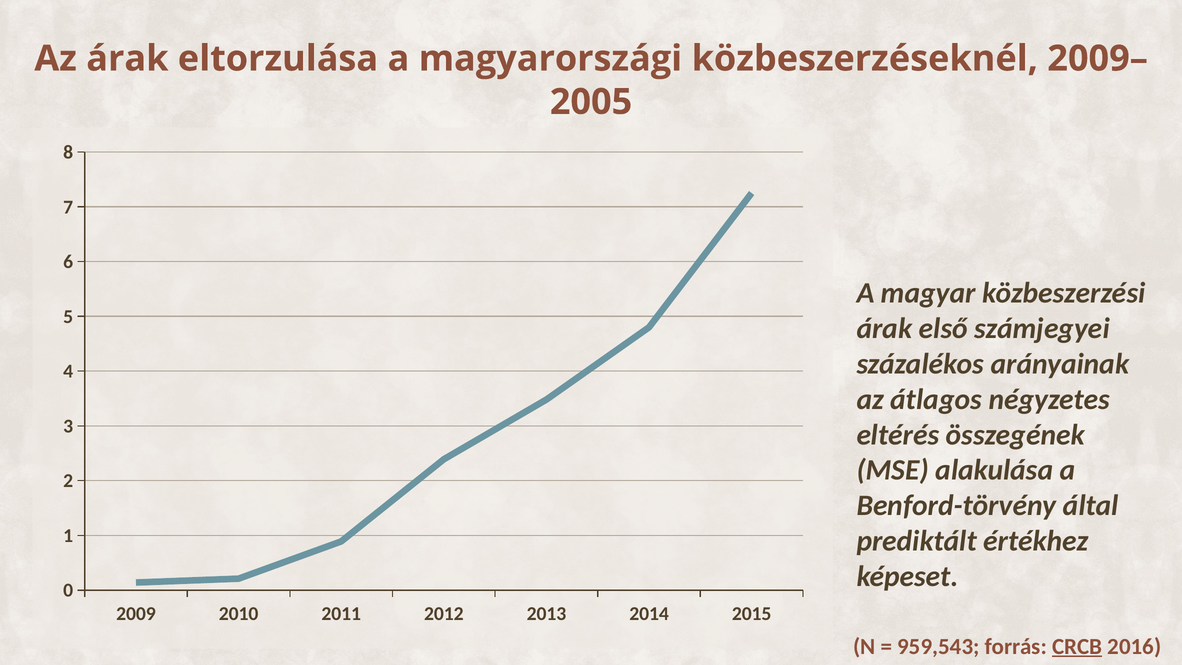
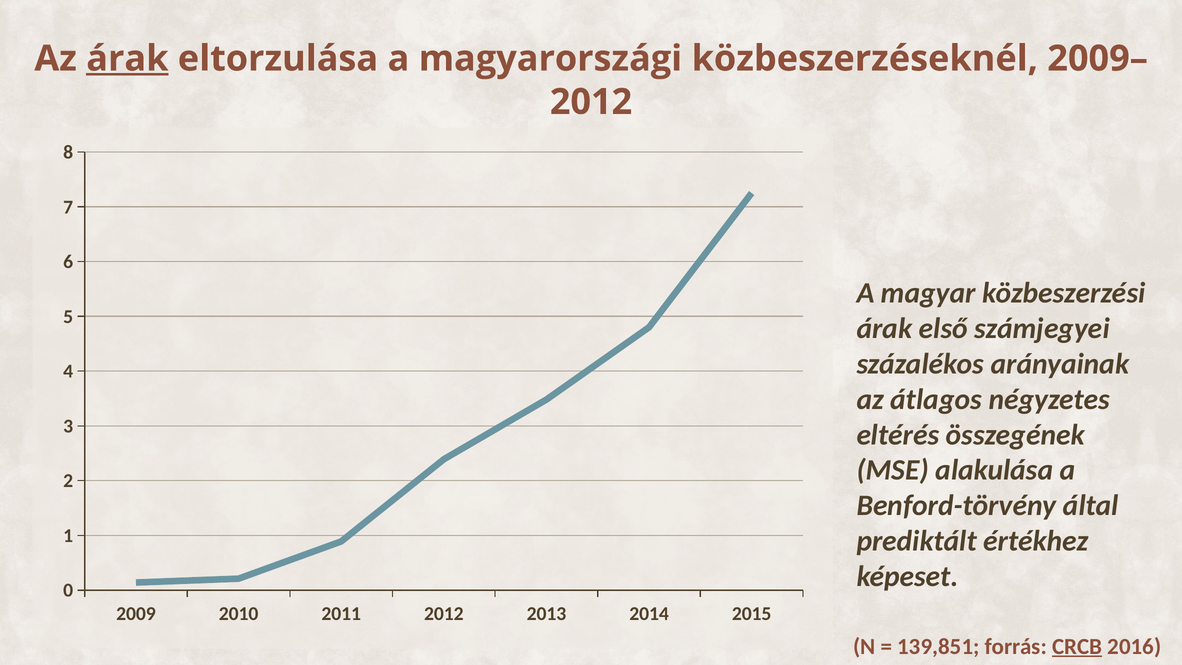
árak at (127, 59) underline: none -> present
2005 at (591, 102): 2005 -> 2012
959,543: 959,543 -> 139,851
